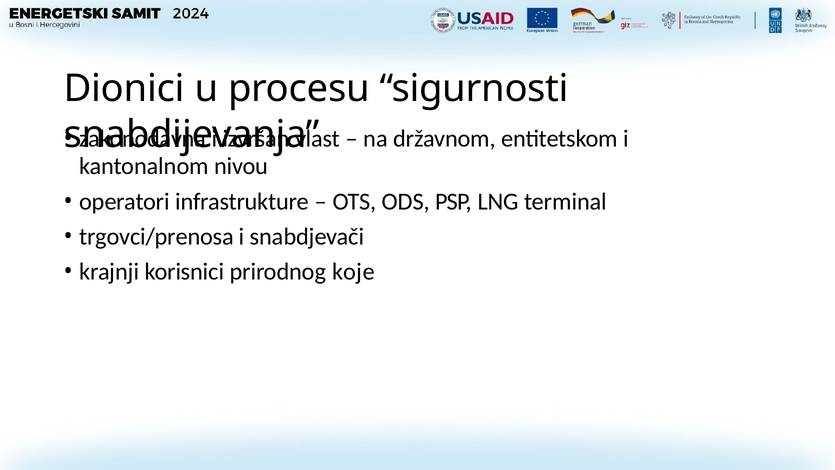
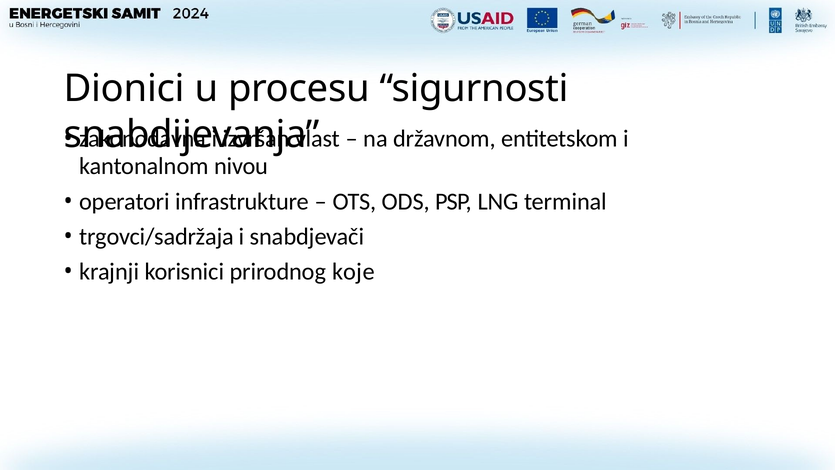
trgovci/prenosa: trgovci/prenosa -> trgovci/sadržaja
